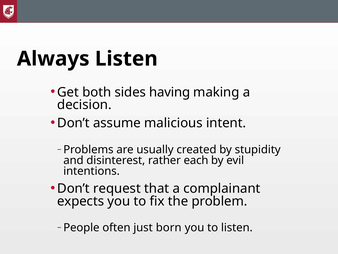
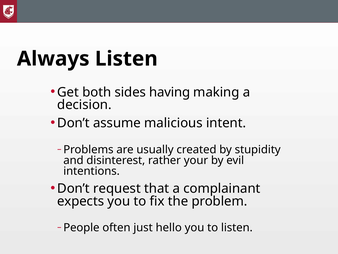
each: each -> your
born: born -> hello
